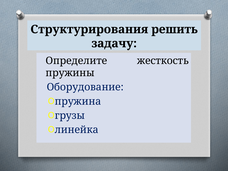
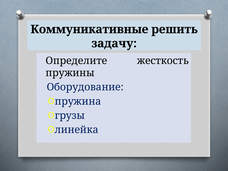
Структурирования: Структурирования -> Коммуникативные
